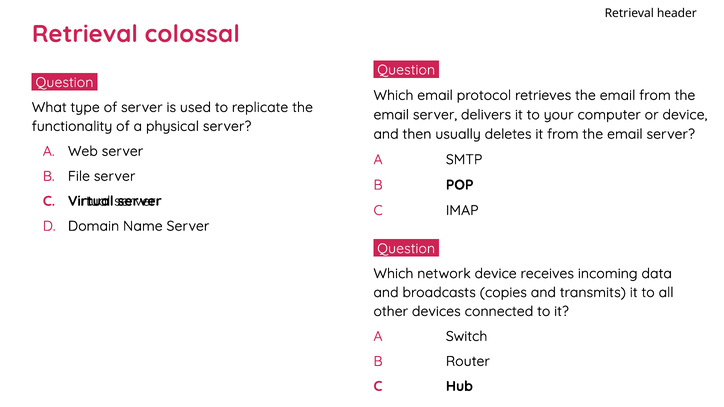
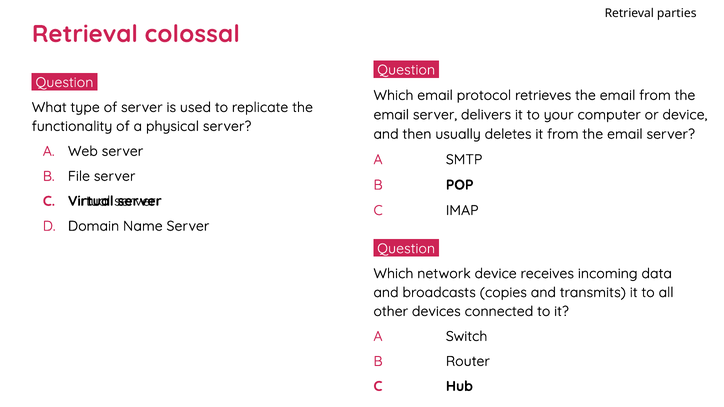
header: header -> parties
